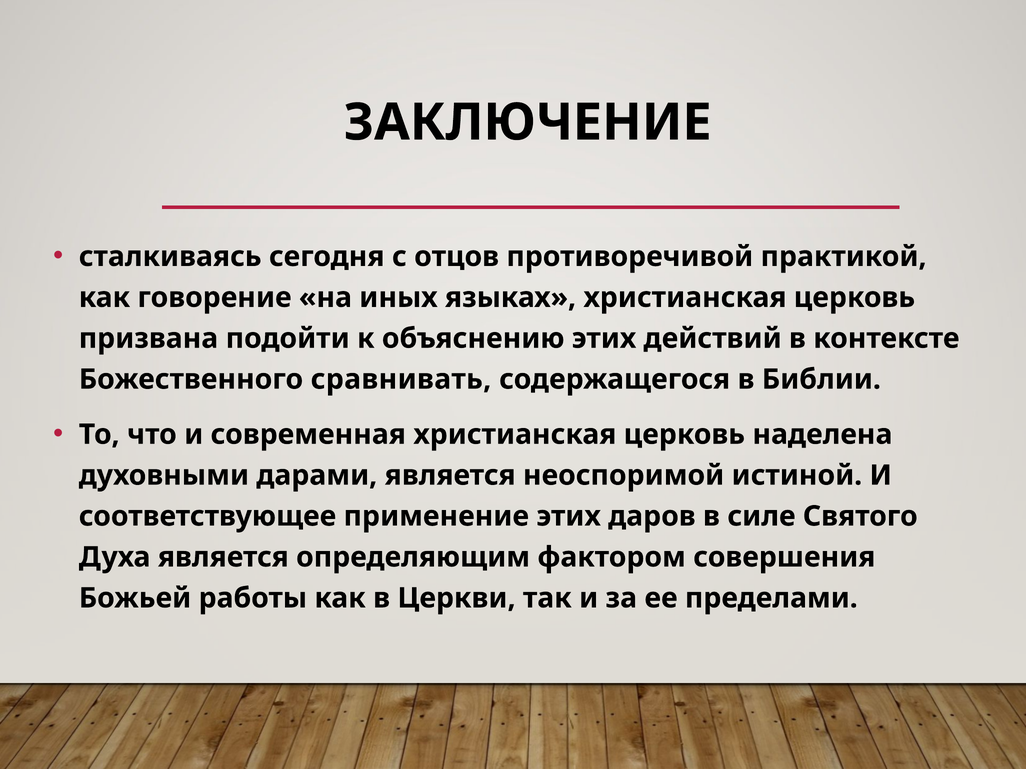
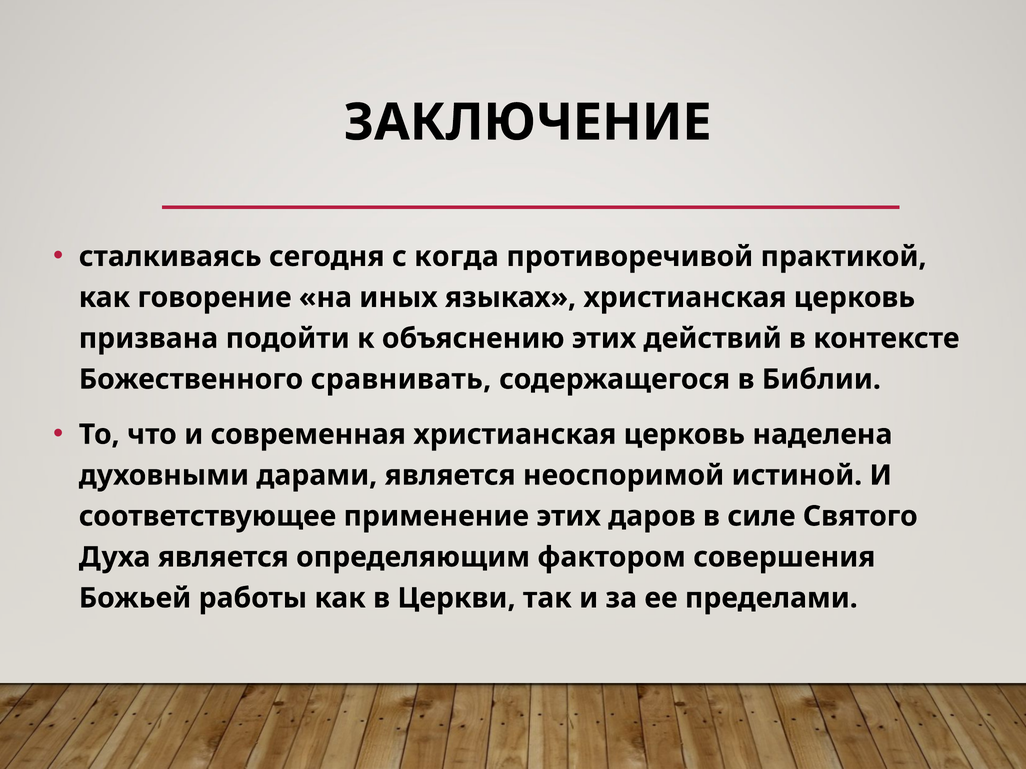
отцов: отцов -> когда
